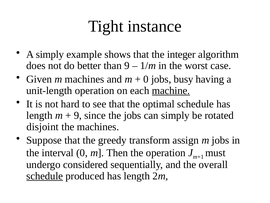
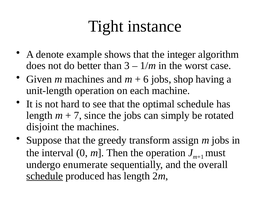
A simply: simply -> denote
than 9: 9 -> 3
0 at (146, 79): 0 -> 6
busy: busy -> shop
machine underline: present -> none
9 at (78, 115): 9 -> 7
considered: considered -> enumerate
